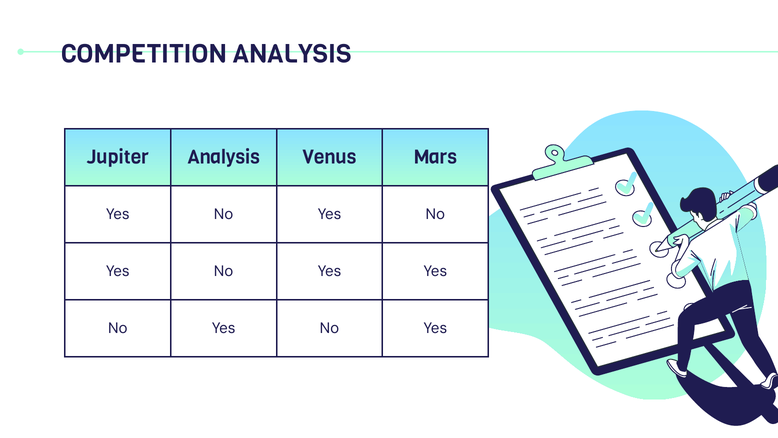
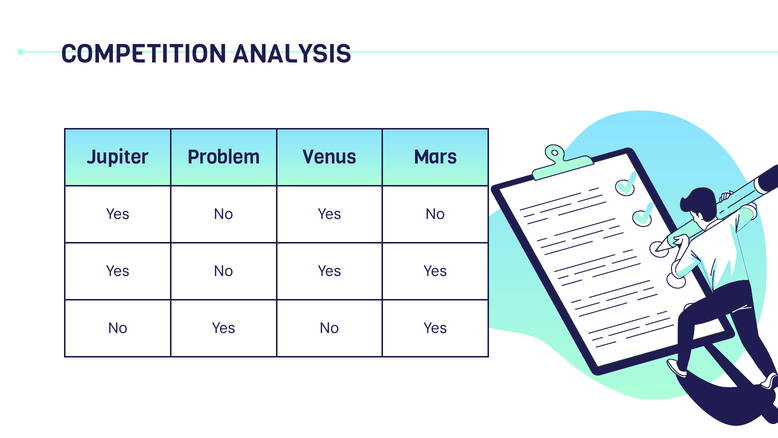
Jupiter Analysis: Analysis -> Problem
